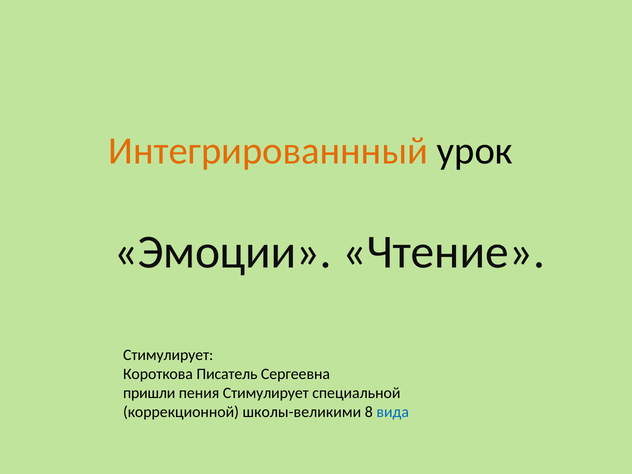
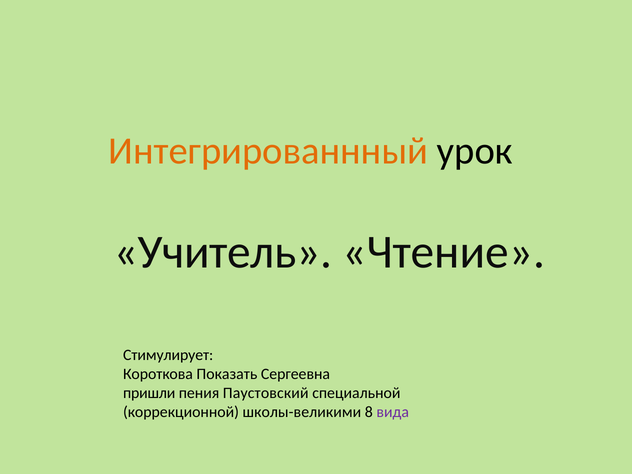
Эмоции: Эмоции -> Учитель
Писатель: Писатель -> Показать
пения Стимулирует: Стимулирует -> Паустовский
вида colour: blue -> purple
